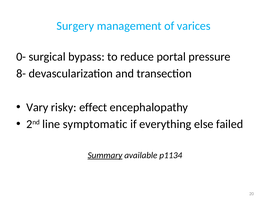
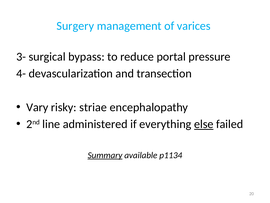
0-: 0- -> 3-
8-: 8- -> 4-
effect: effect -> striae
symptomatic: symptomatic -> administered
else underline: none -> present
